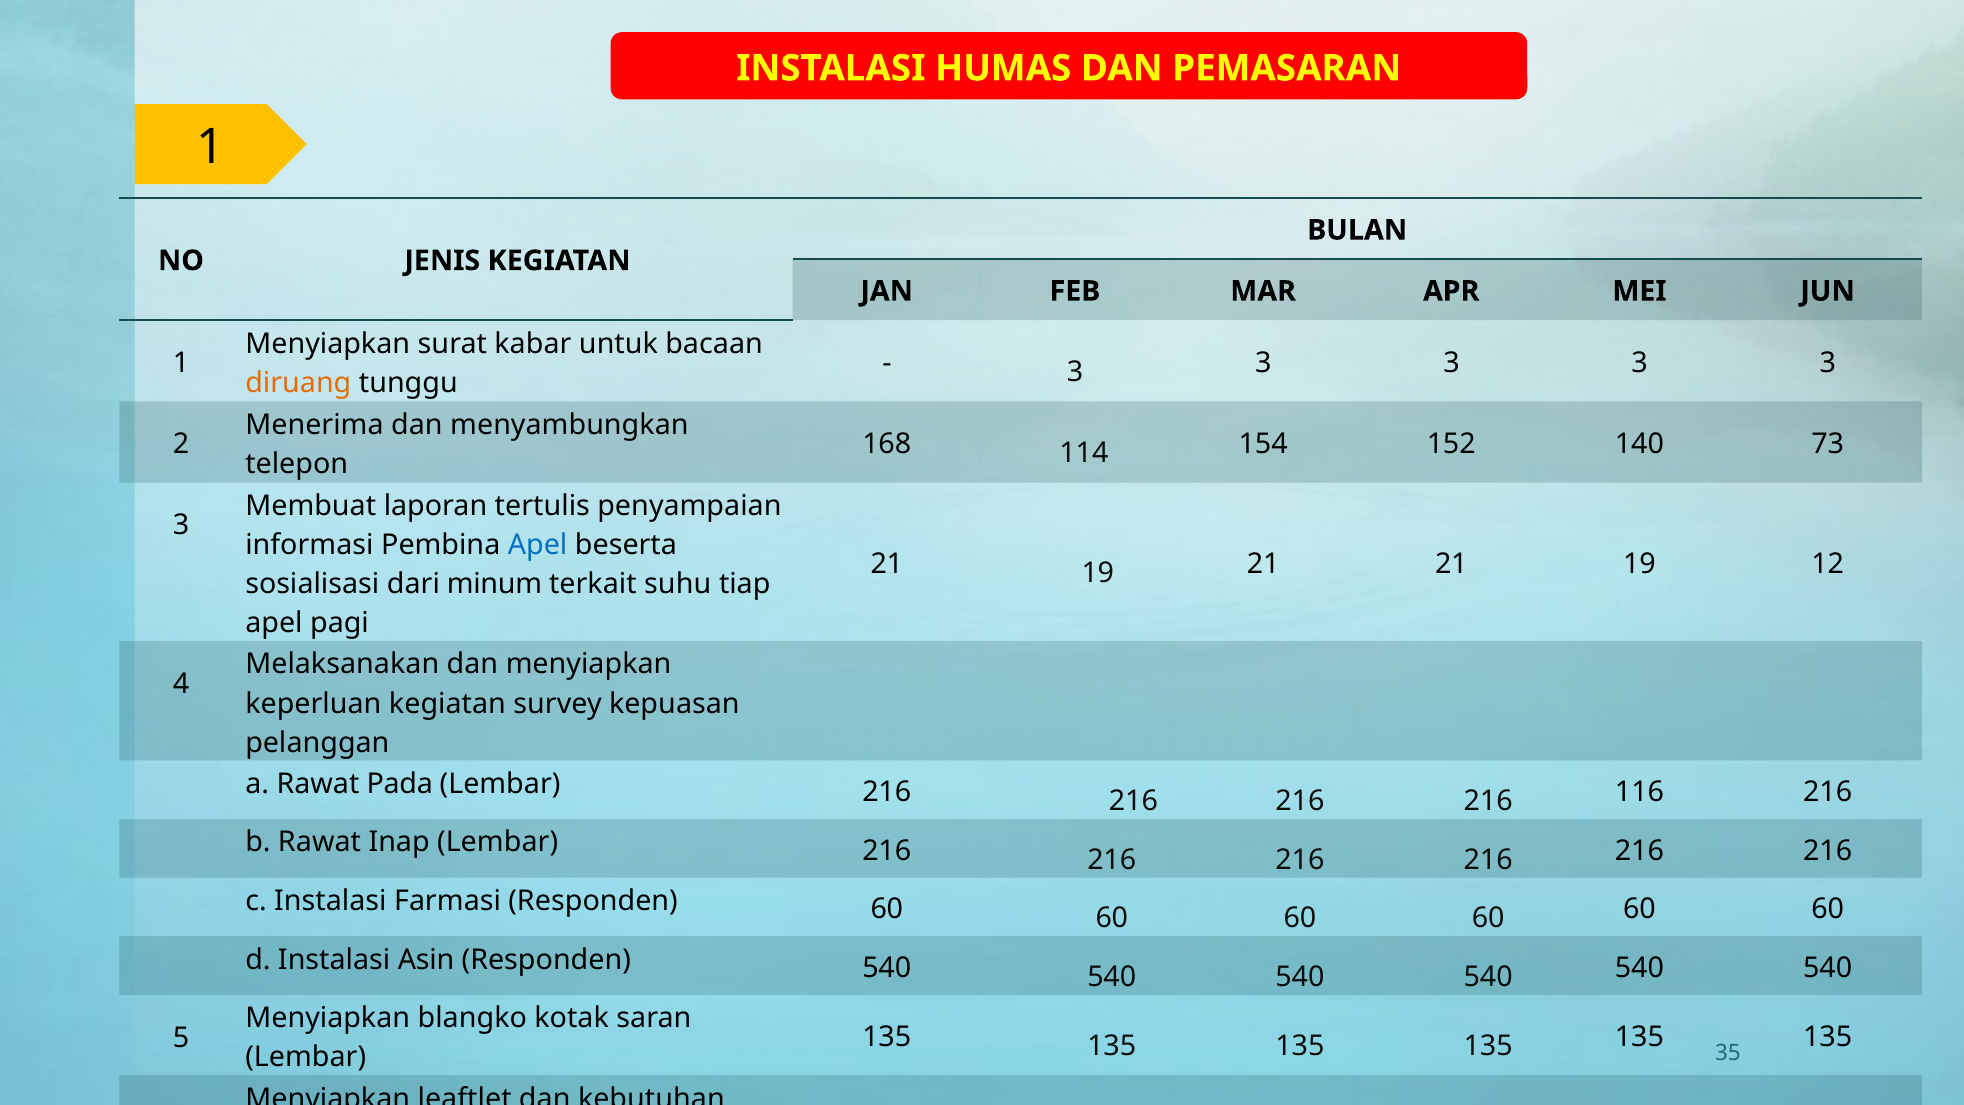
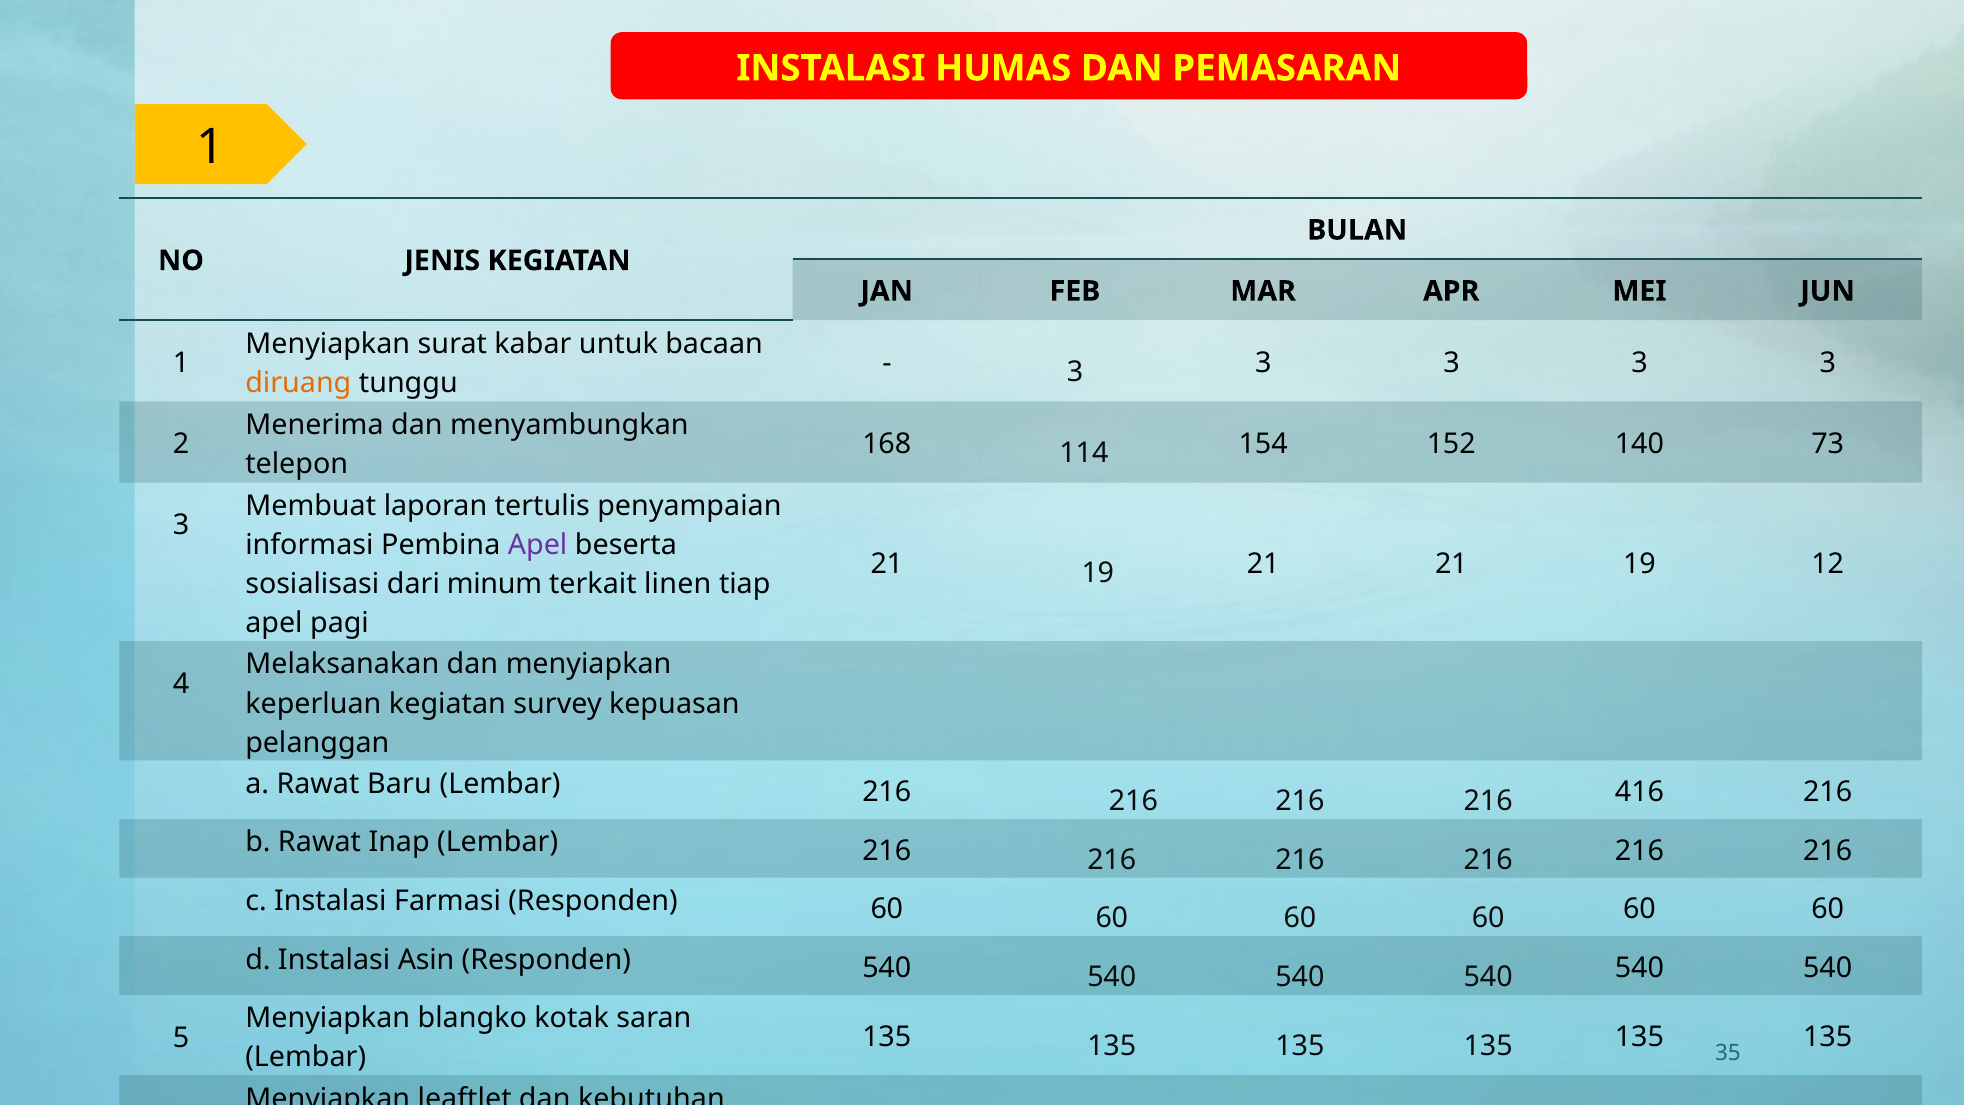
Apel at (538, 545) colour: blue -> purple
suhu: suhu -> linen
Pada: Pada -> Baru
116: 116 -> 416
